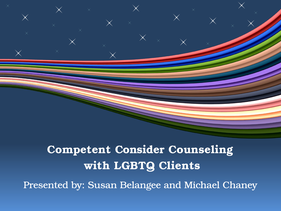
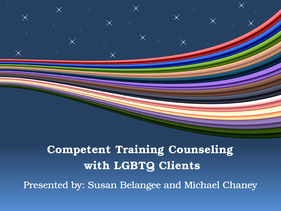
Consider: Consider -> Training
